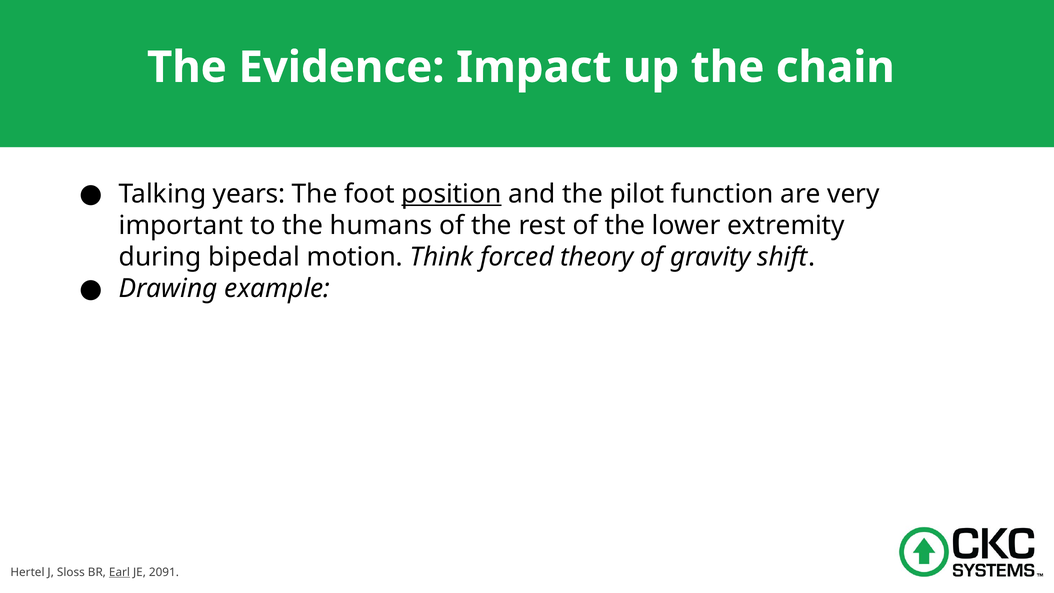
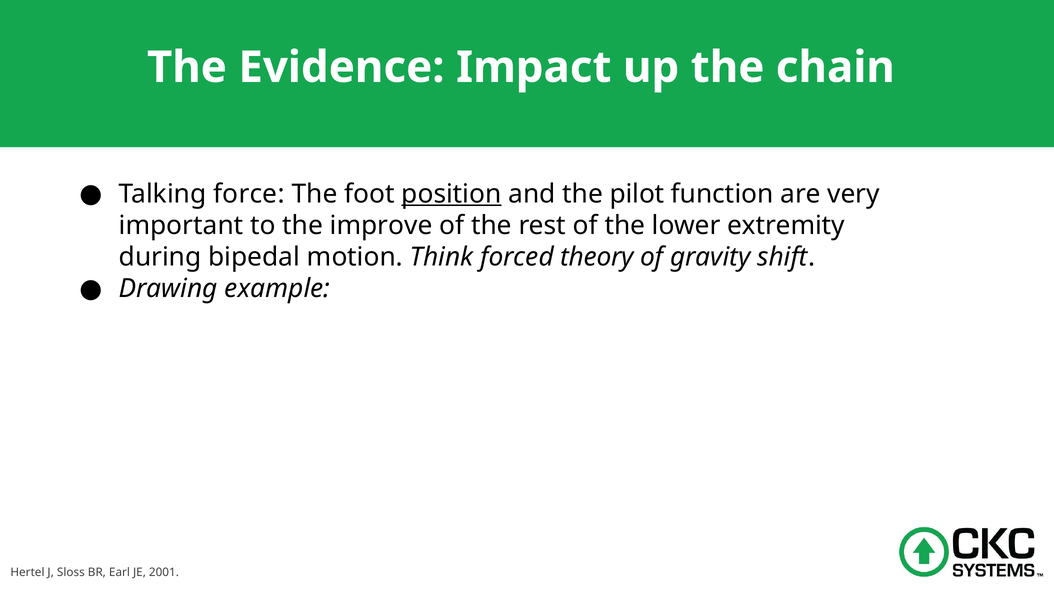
years: years -> force
humans: humans -> improve
Earl underline: present -> none
2091: 2091 -> 2001
